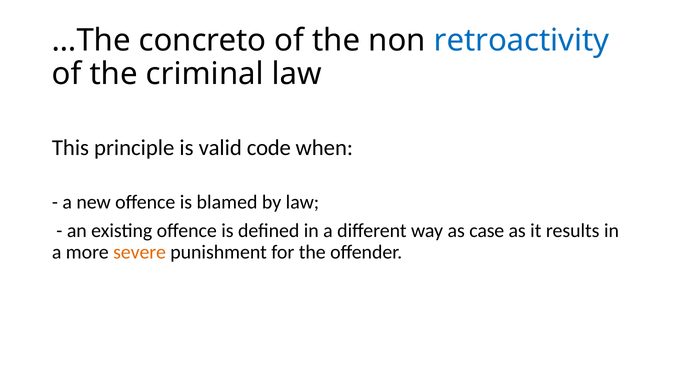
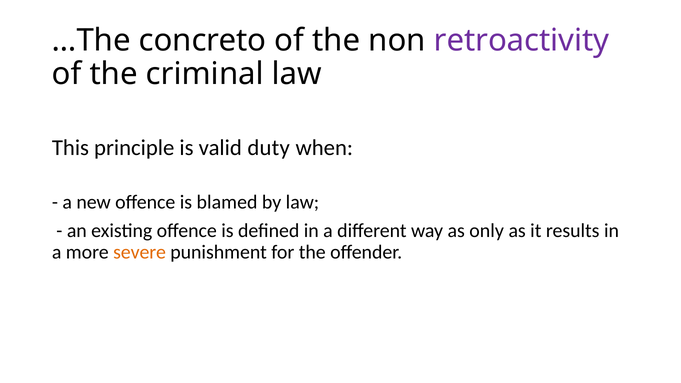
retroactivity colour: blue -> purple
code: code -> duty
case: case -> only
